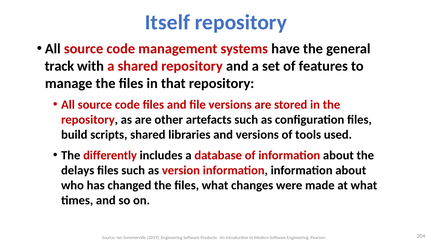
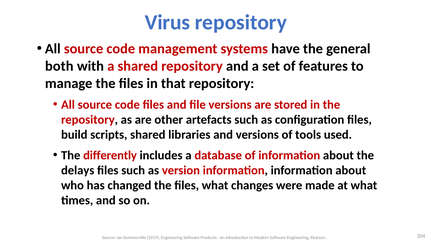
Itself: Itself -> Virus
track: track -> both
